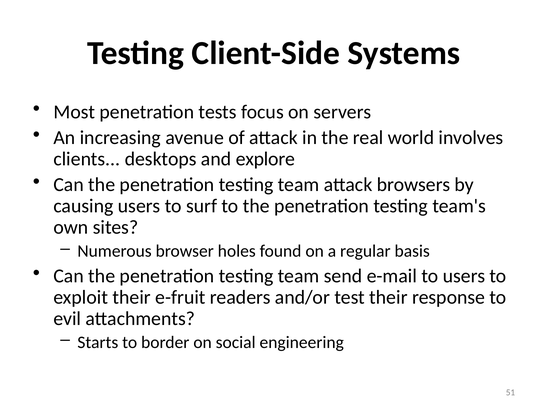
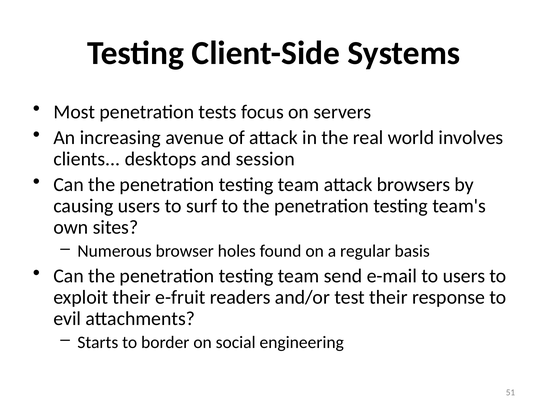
explore: explore -> session
